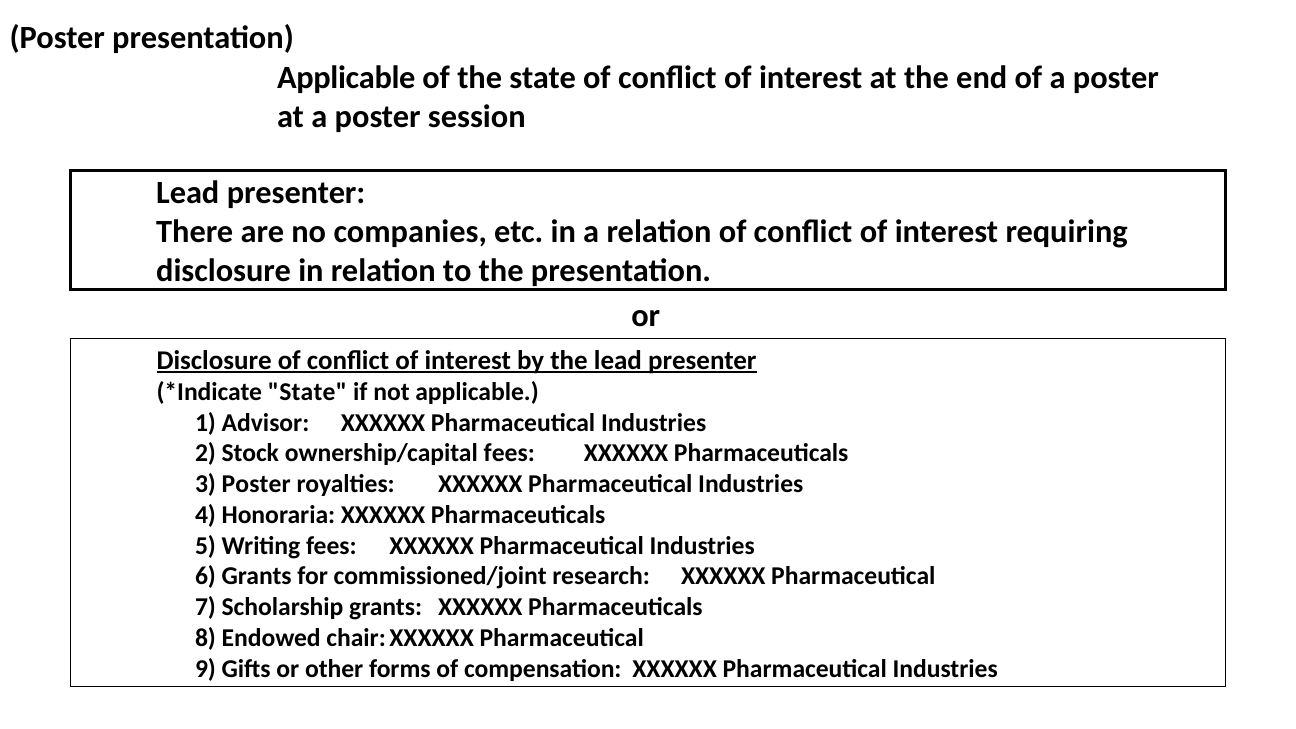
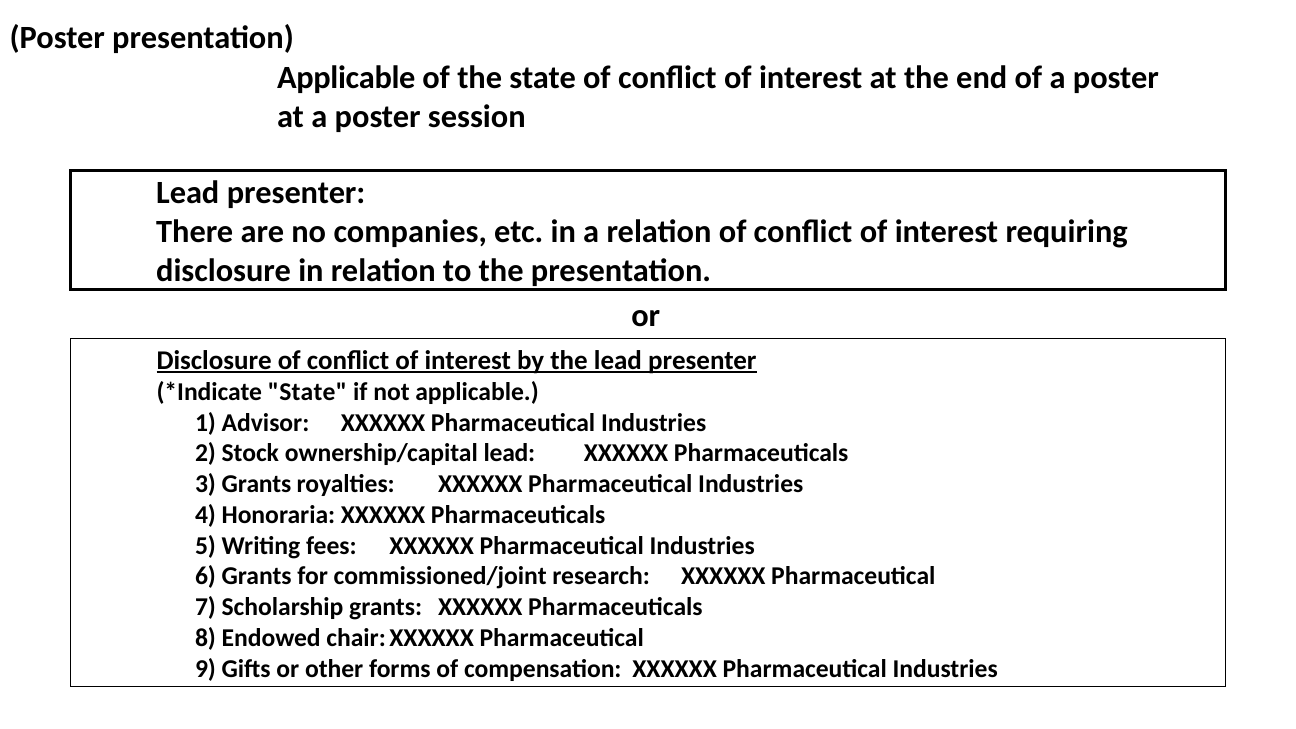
ownership/capital fees: fees -> lead
3 Poster: Poster -> Grants
